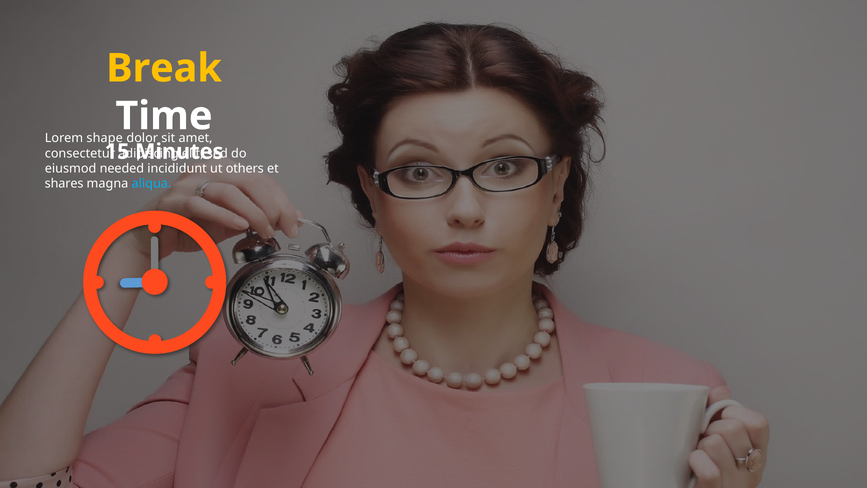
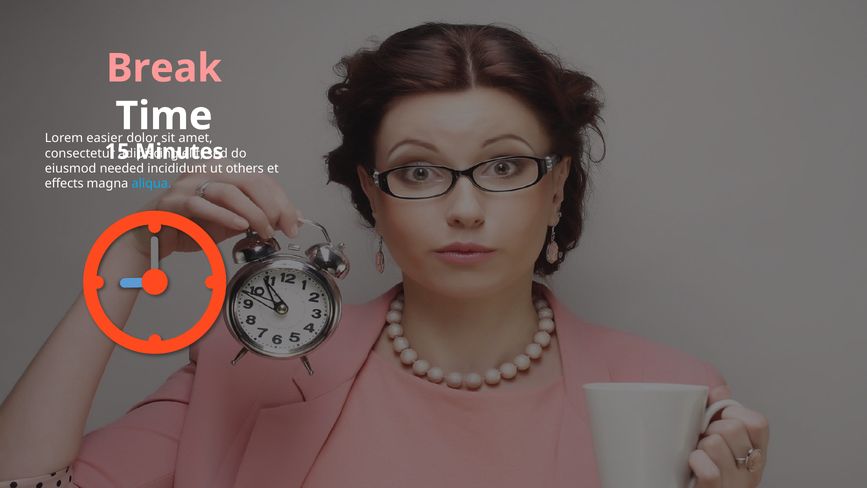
Break colour: yellow -> pink
shape: shape -> easier
shares: shares -> effects
